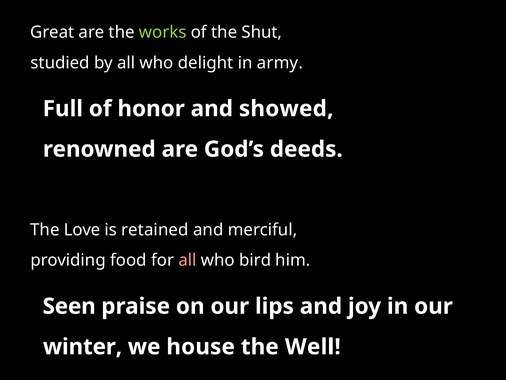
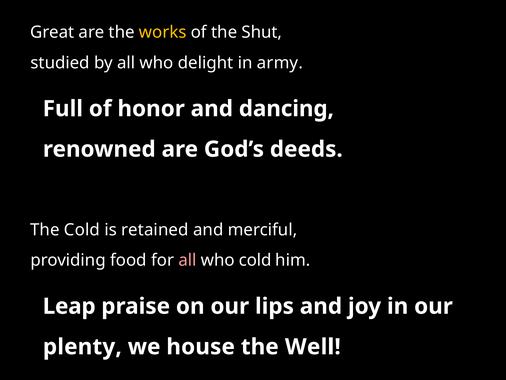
works colour: light green -> yellow
showed: showed -> dancing
The Love: Love -> Cold
who bird: bird -> cold
Seen: Seen -> Leap
winter: winter -> plenty
